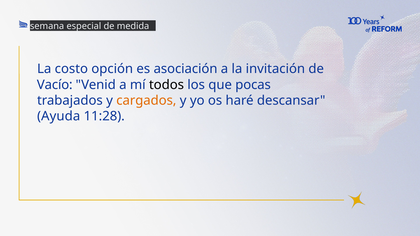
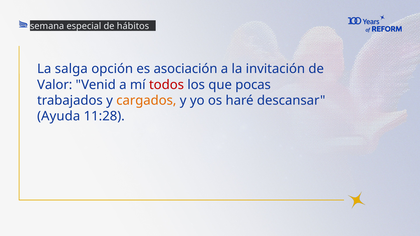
medida: medida -> hábitos
costo: costo -> salga
Vacío: Vacío -> Valor
todos colour: black -> red
